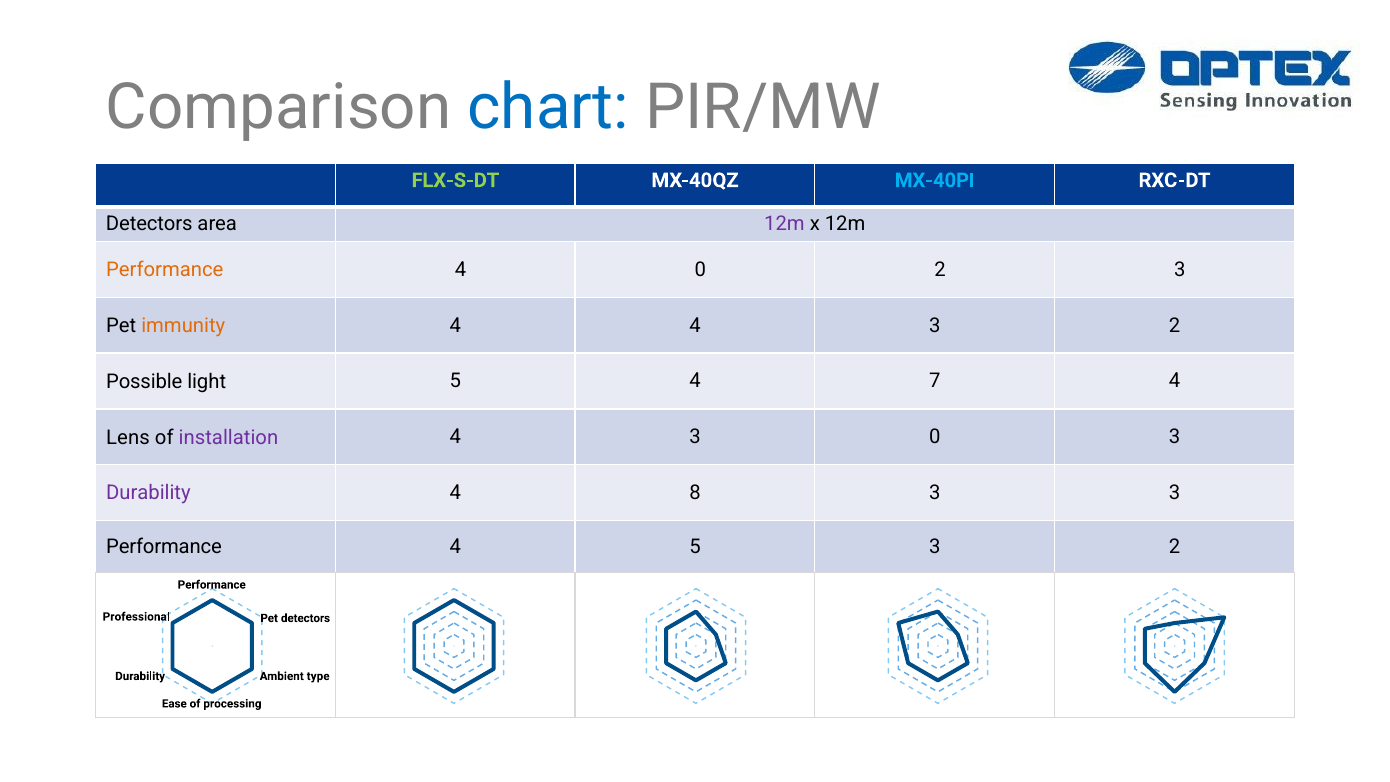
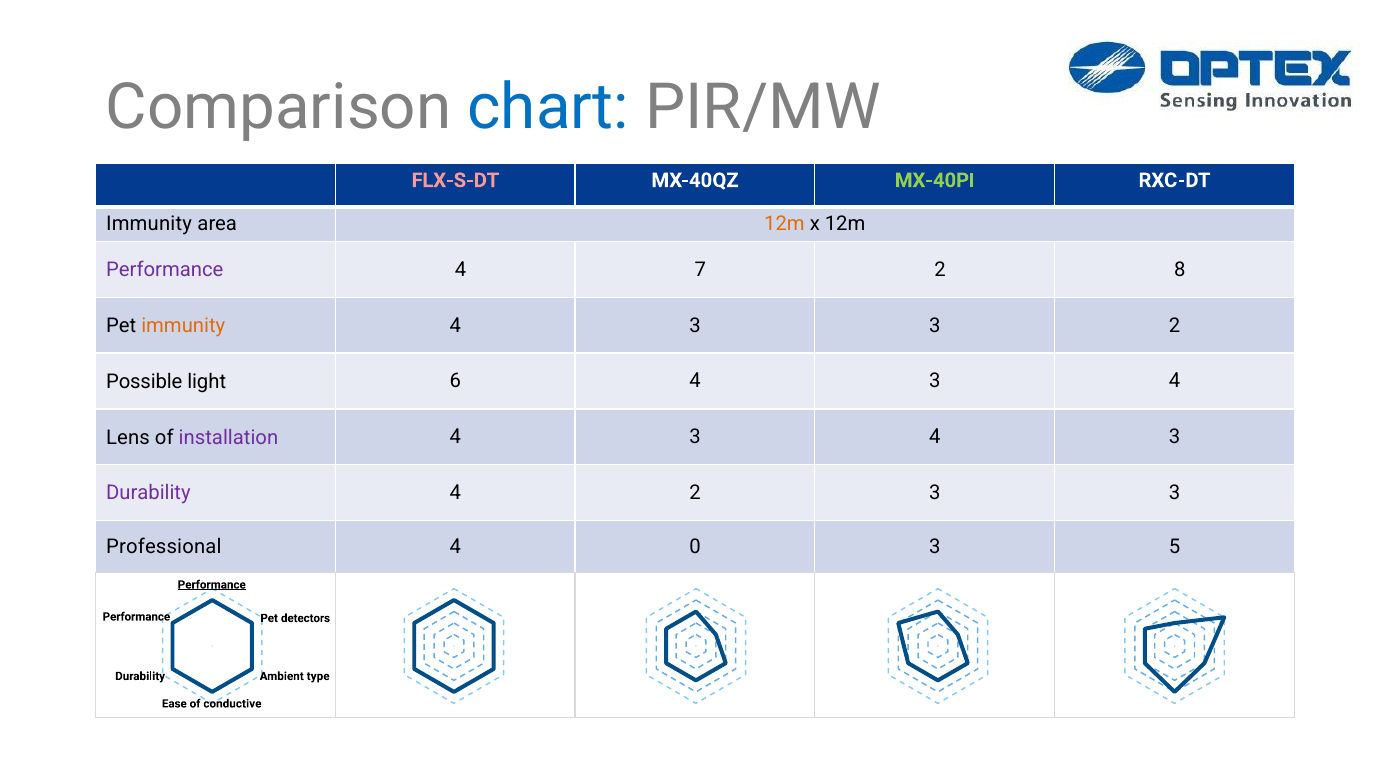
FLX-S-DT colour: light green -> pink
MX-40PI colour: light blue -> light green
Detectors at (149, 224): Detectors -> Immunity
12m at (784, 224) colour: purple -> orange
Performance at (165, 270) colour: orange -> purple
4 0: 0 -> 7
2 3: 3 -> 8
4 at (695, 325): 4 -> 3
light 5: 5 -> 6
7 at (935, 381): 7 -> 3
0 at (935, 437): 0 -> 4
4 8: 8 -> 2
Performance at (164, 547): Performance -> Professional
4 5: 5 -> 0
2 at (1175, 547): 2 -> 5
Performance at (212, 585) underline: none -> present
Professional at (136, 617): Professional -> Performance
processing: processing -> conductive
